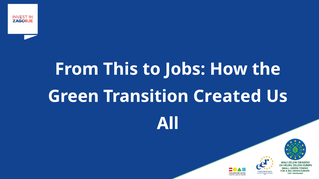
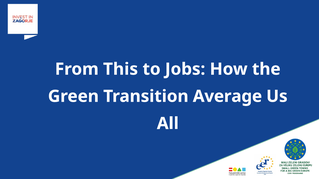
Created: Created -> Average
